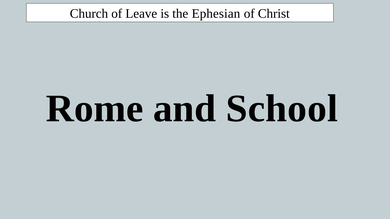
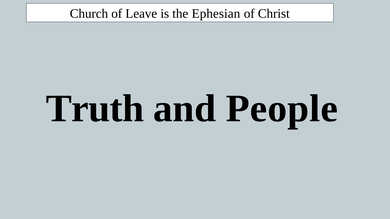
Rome: Rome -> Truth
School: School -> People
